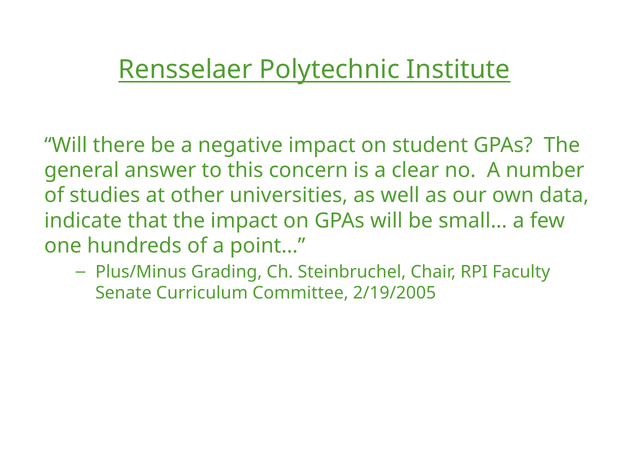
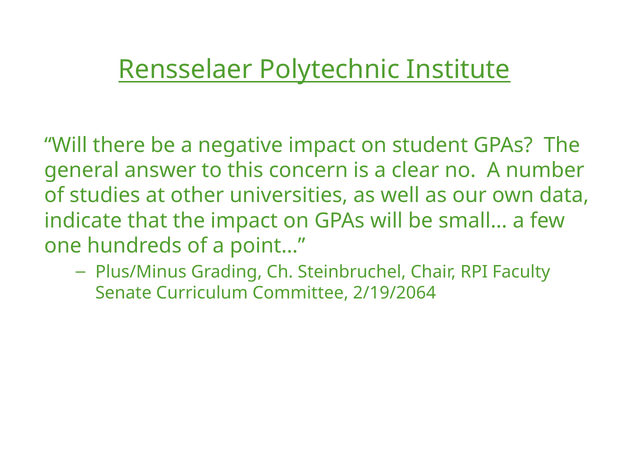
2/19/2005: 2/19/2005 -> 2/19/2064
